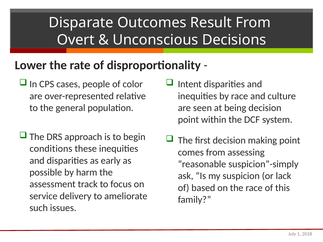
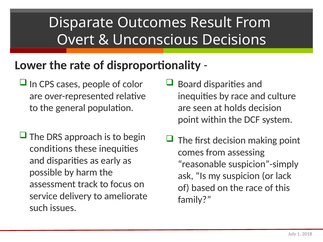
Intent: Intent -> Board
being: being -> holds
